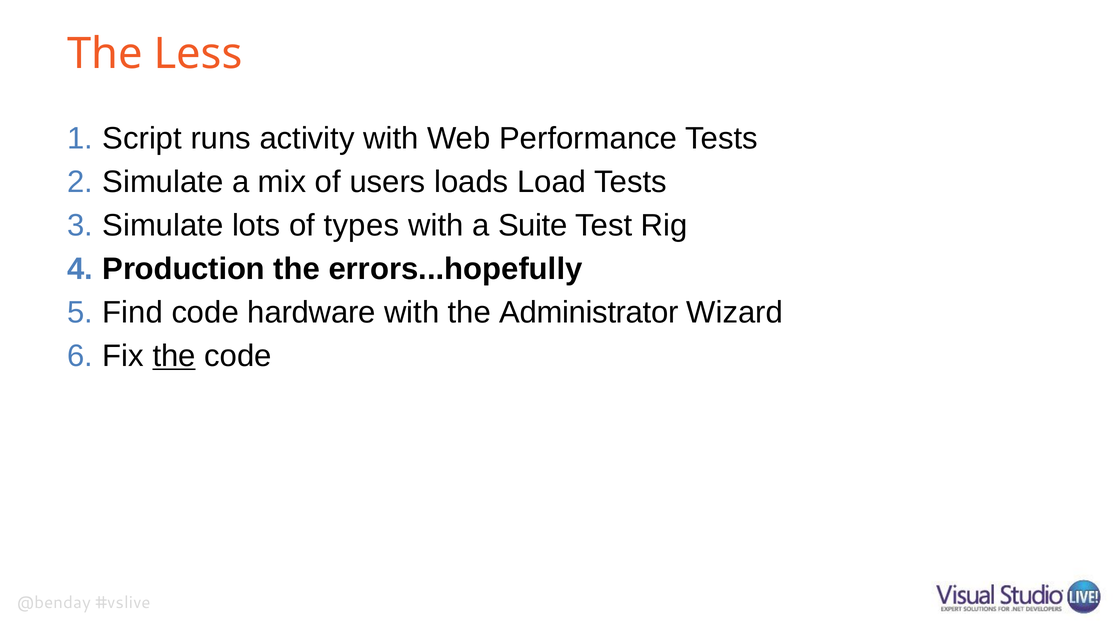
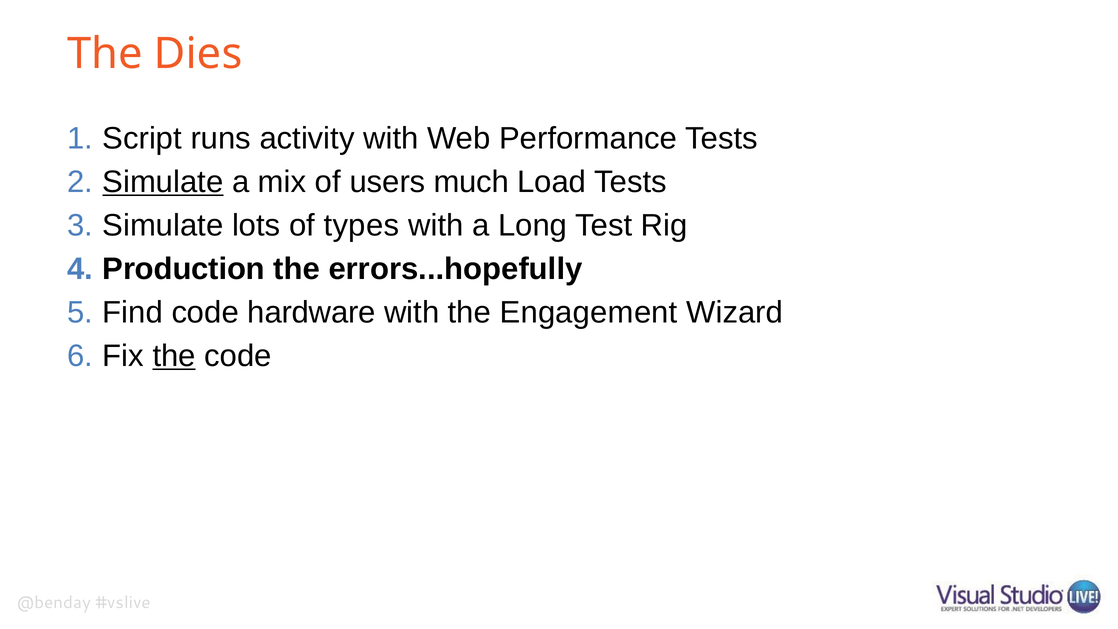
Less: Less -> Dies
Simulate at (163, 182) underline: none -> present
loads: loads -> much
Suite: Suite -> Long
Administrator: Administrator -> Engagement
